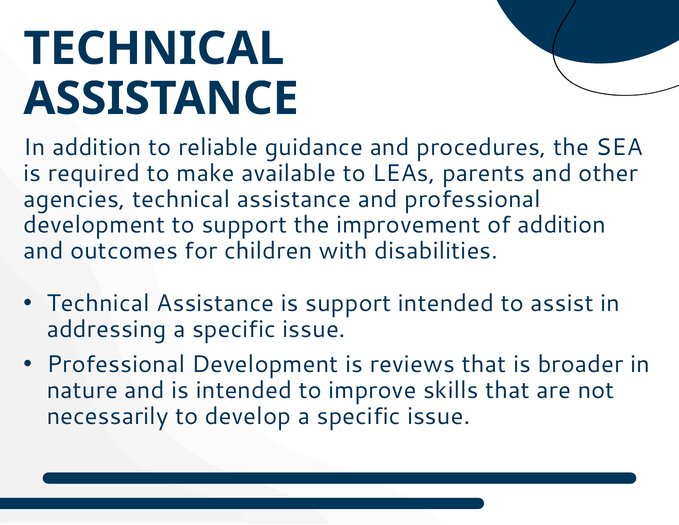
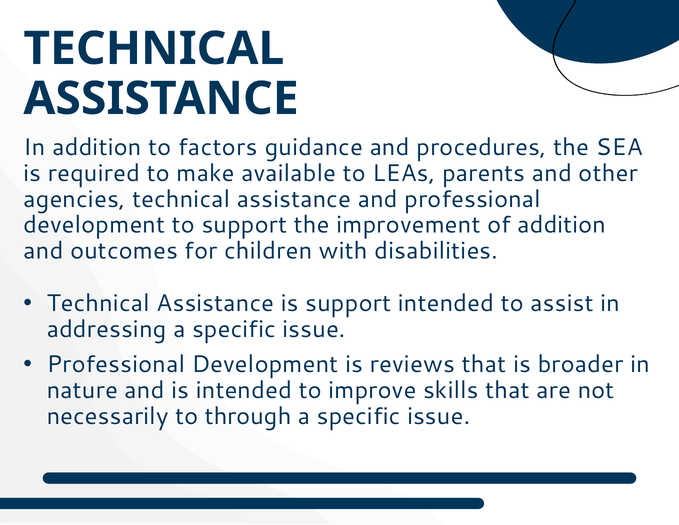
reliable: reliable -> factors
develop: develop -> through
